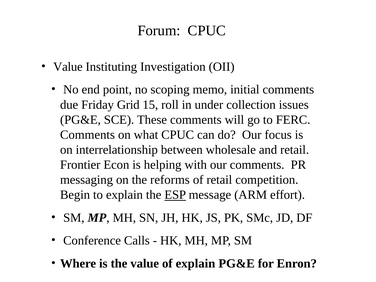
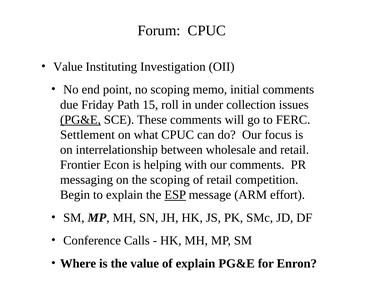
Grid: Grid -> Path
PG&E at (80, 120) underline: none -> present
Comments at (88, 135): Comments -> Settlement
the reforms: reforms -> scoping
